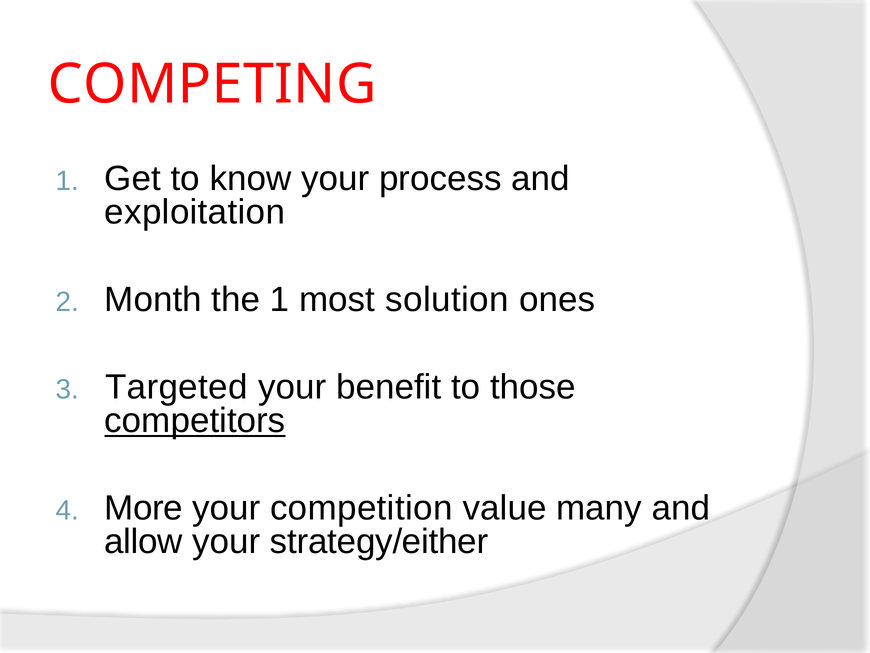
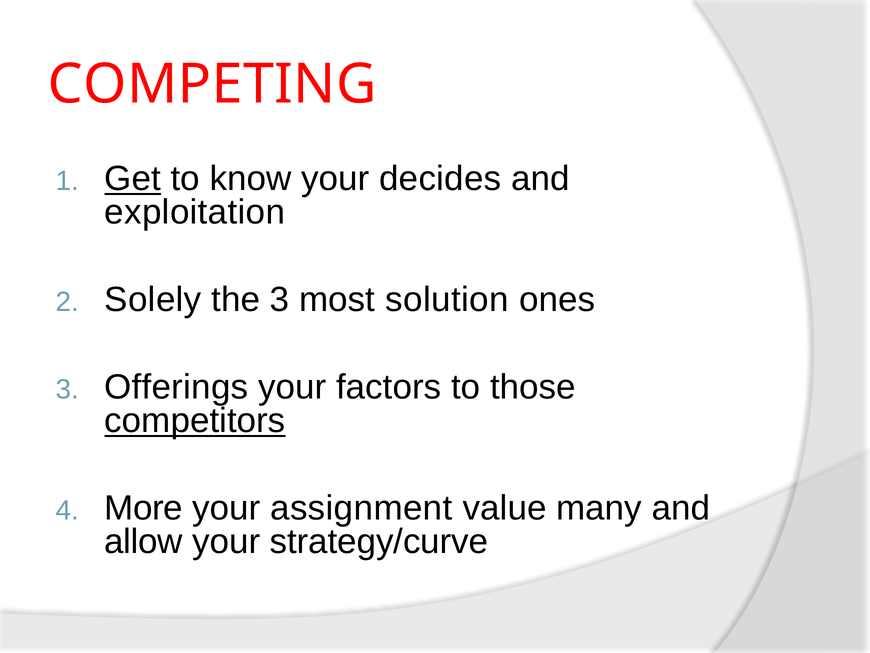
Get underline: none -> present
process: process -> decides
Month: Month -> Solely
the 1: 1 -> 3
Targeted: Targeted -> Offerings
benefit: benefit -> factors
competition: competition -> assignment
strategy/either: strategy/either -> strategy/curve
